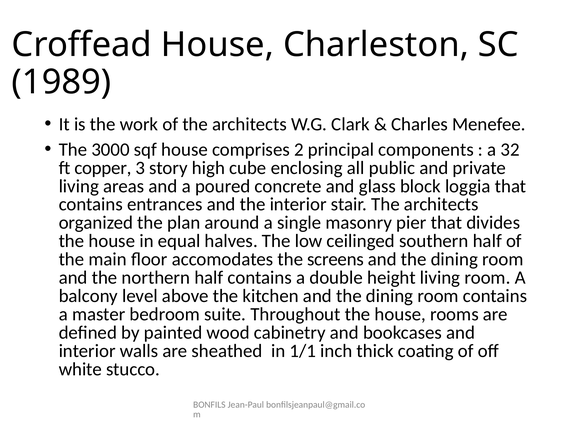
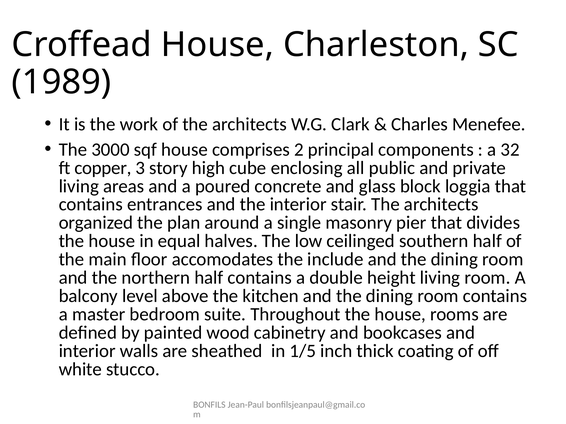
screens: screens -> include
1/1: 1/1 -> 1/5
